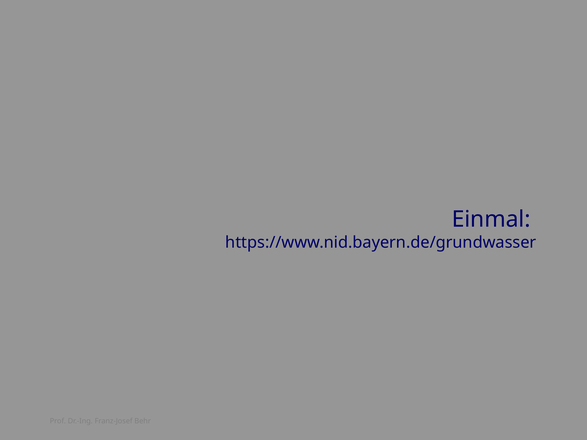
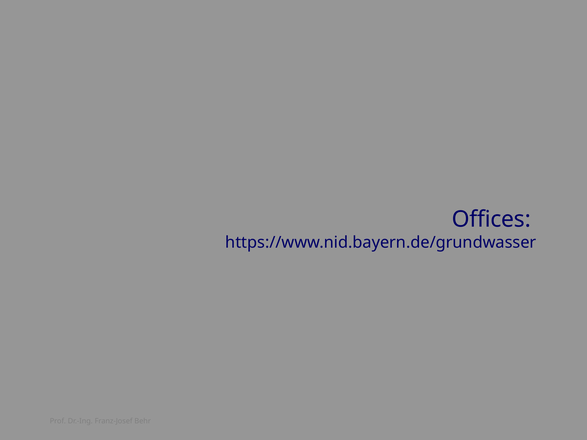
Einmal: Einmal -> Offices
